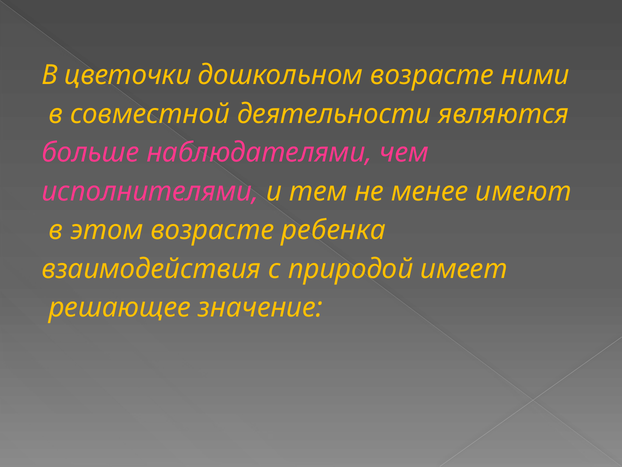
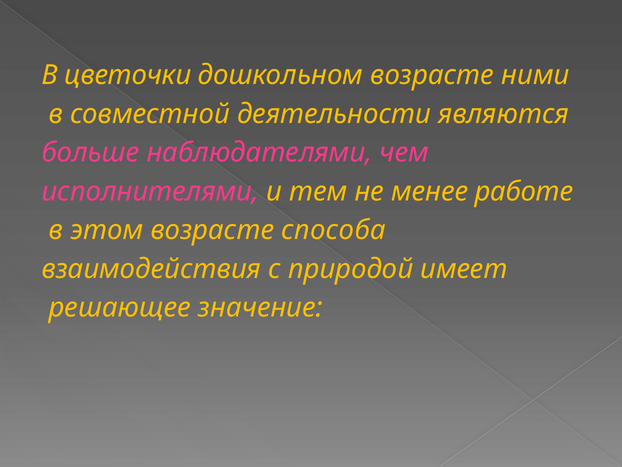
имеют: имеют -> работе
ребенка: ребенка -> способа
